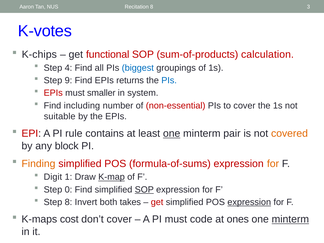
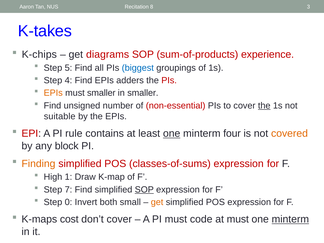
K-votes: K-votes -> K-takes
functional: functional -> diagrams
calculation: calculation -> experience
4: 4 -> 5
9: 9 -> 4
returns: returns -> adders
PIs at (169, 80) colour: blue -> red
EPIs at (53, 93) colour: red -> orange
in system: system -> smaller
including: including -> unsigned
the at (264, 106) underline: none -> present
pair: pair -> four
formula-of-sums: formula-of-sums -> classes-of-sums
for at (273, 164) colour: orange -> red
Digit: Digit -> High
K-map underline: present -> none
0: 0 -> 7
Step 8: 8 -> 0
takes: takes -> small
get at (157, 202) colour: red -> orange
expression at (249, 202) underline: present -> none
at ones: ones -> must
